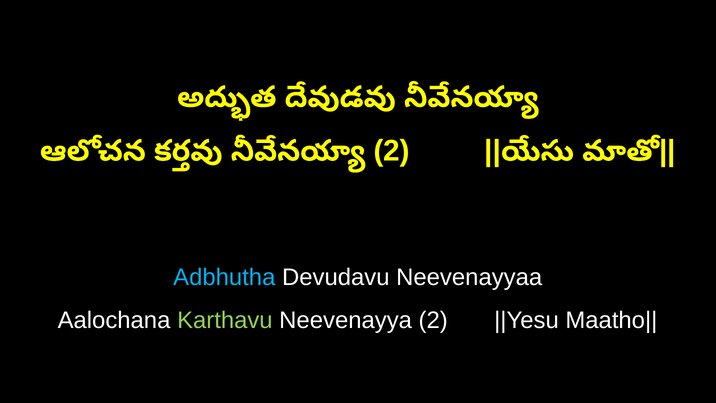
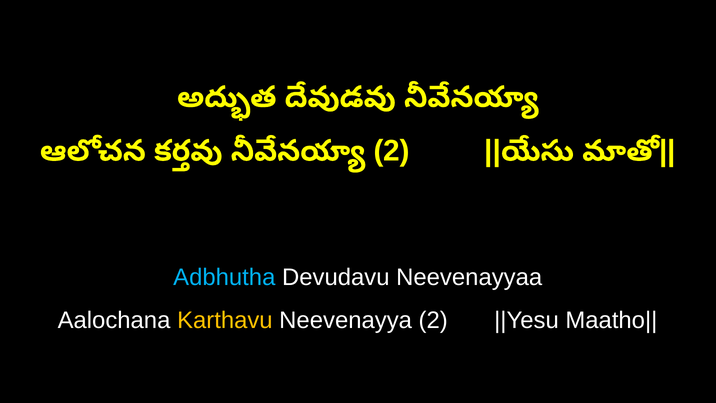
Karthavu colour: light green -> yellow
